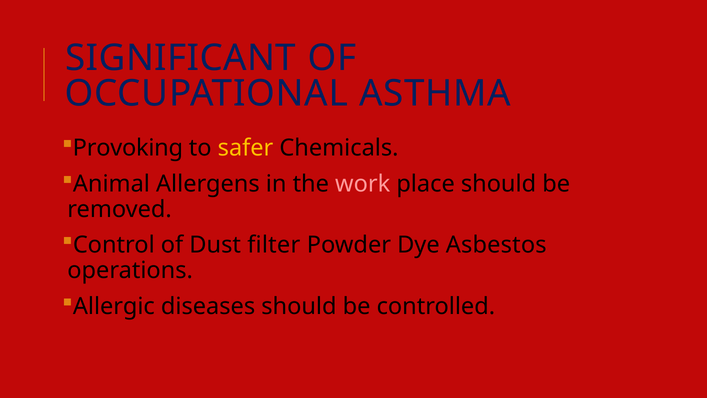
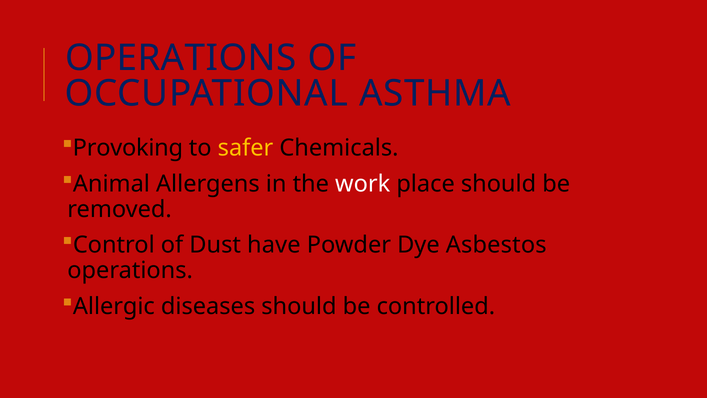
SIGNIFICANT at (181, 58): SIGNIFICANT -> OPERATIONS
work colour: pink -> white
filter: filter -> have
